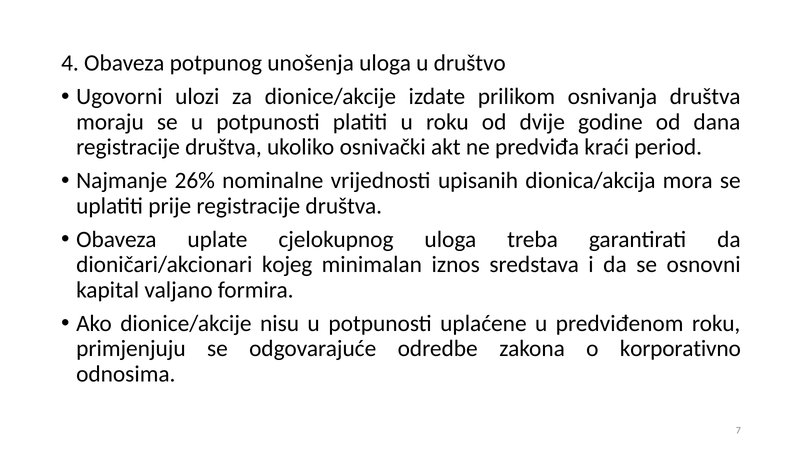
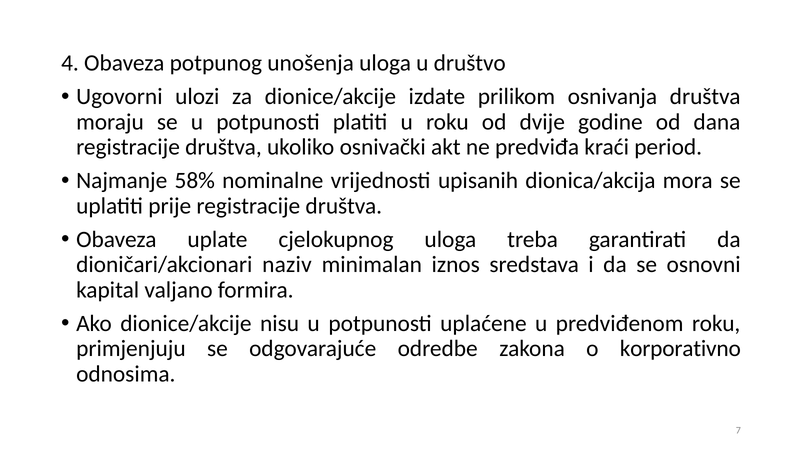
26%: 26% -> 58%
kojeg: kojeg -> naziv
